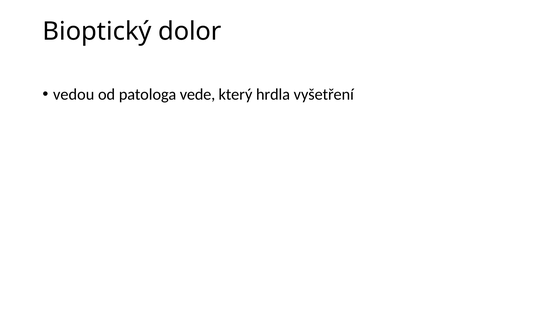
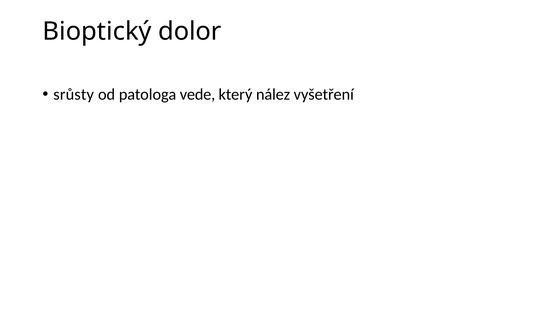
vedou: vedou -> srůsty
hrdla: hrdla -> nález
